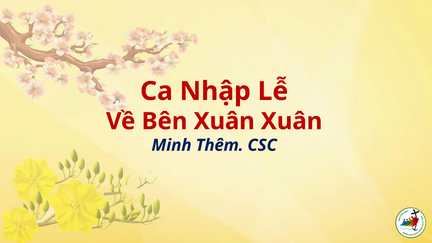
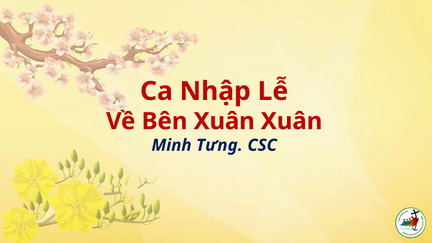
Thêm: Thêm -> Tưng
